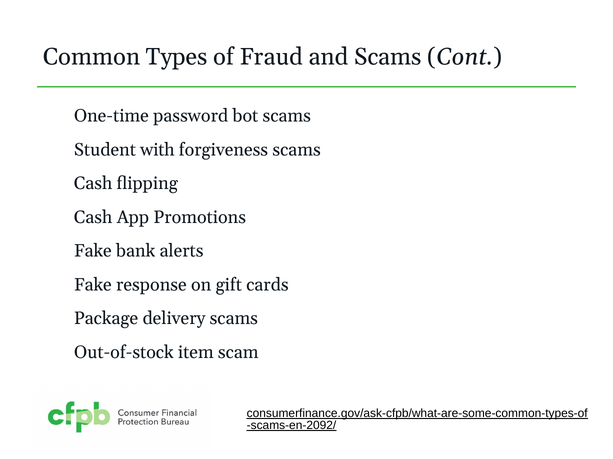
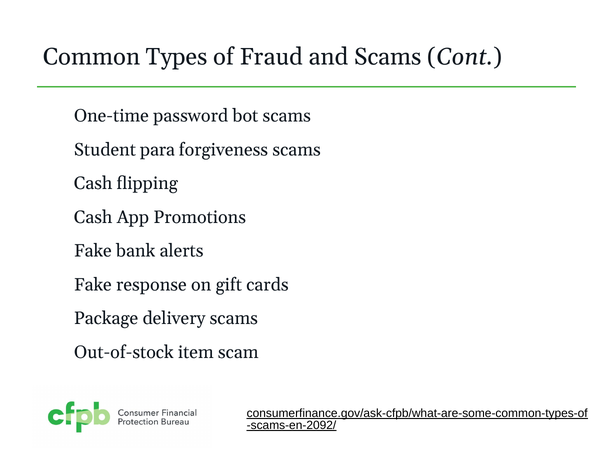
with: with -> para
